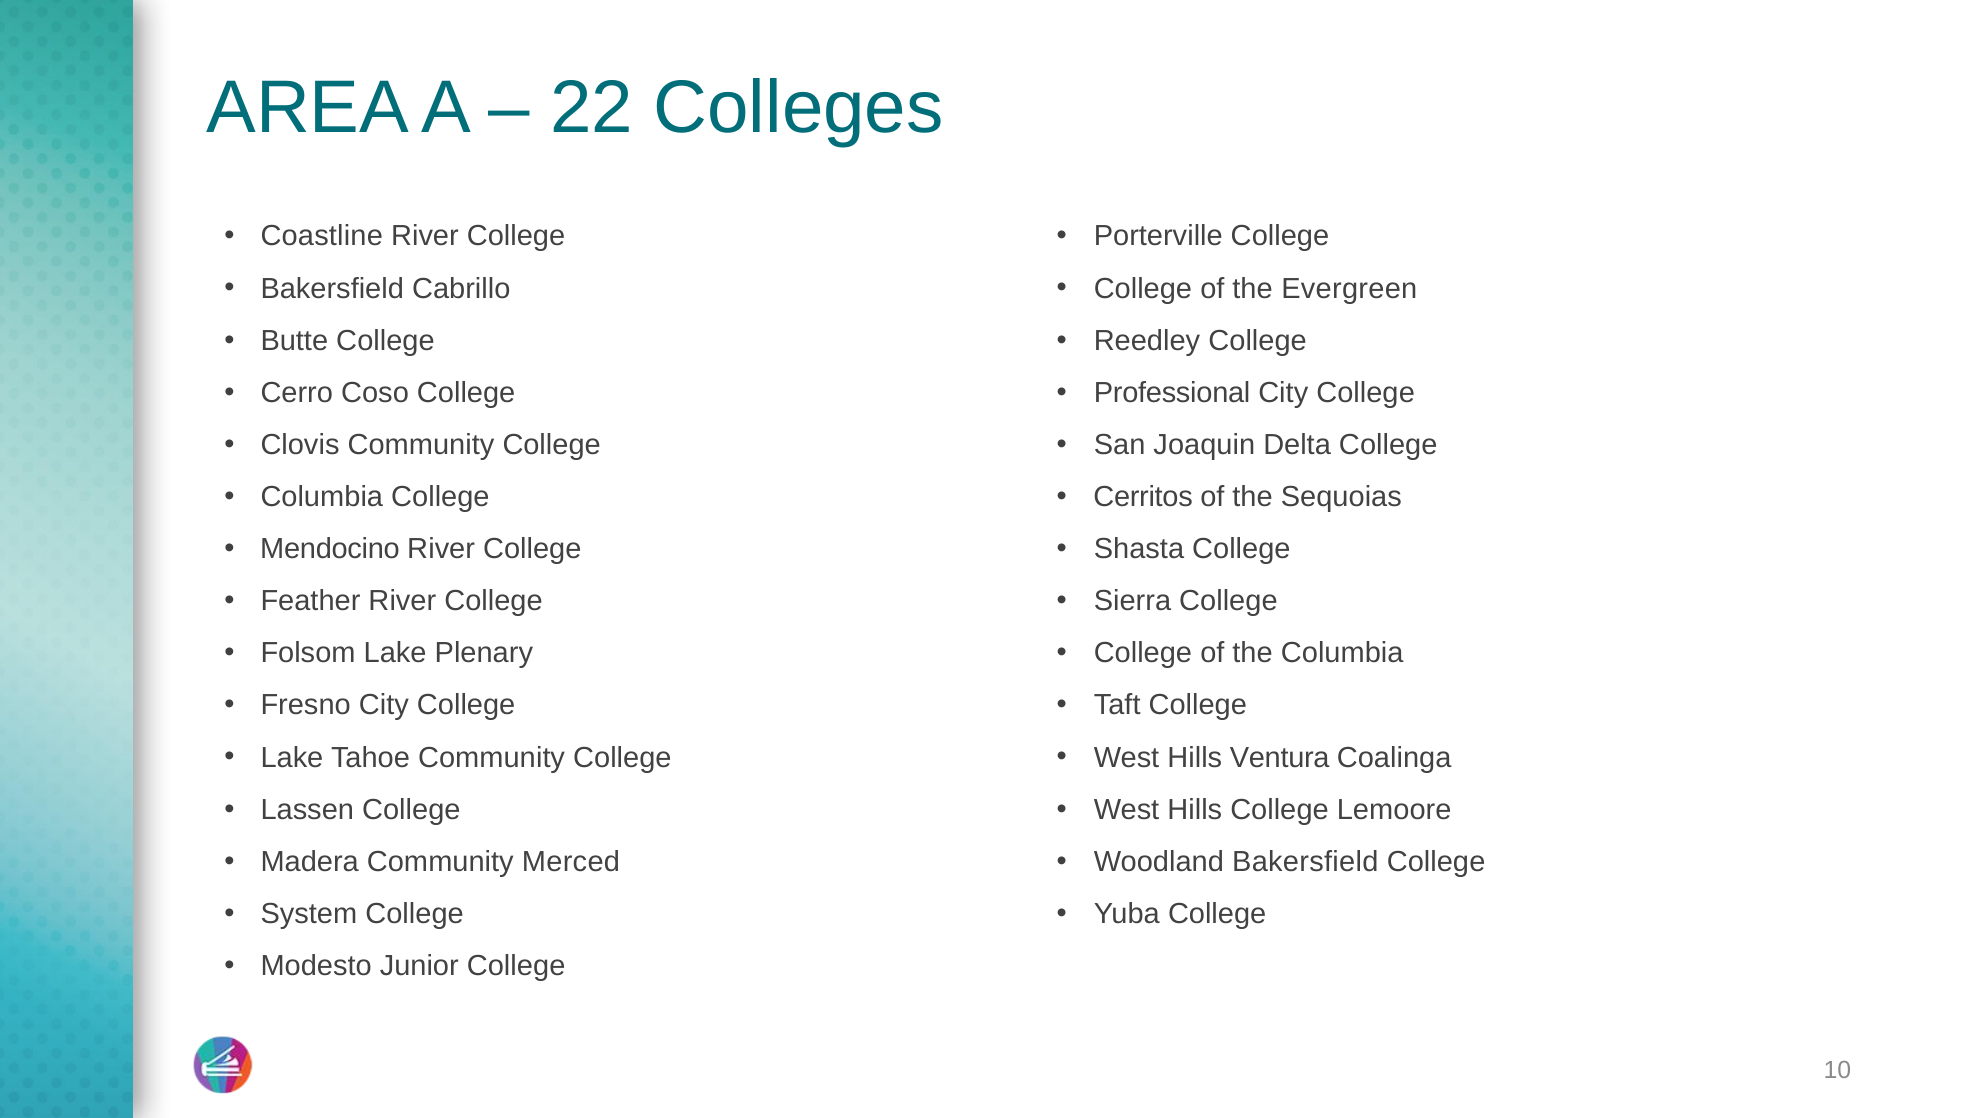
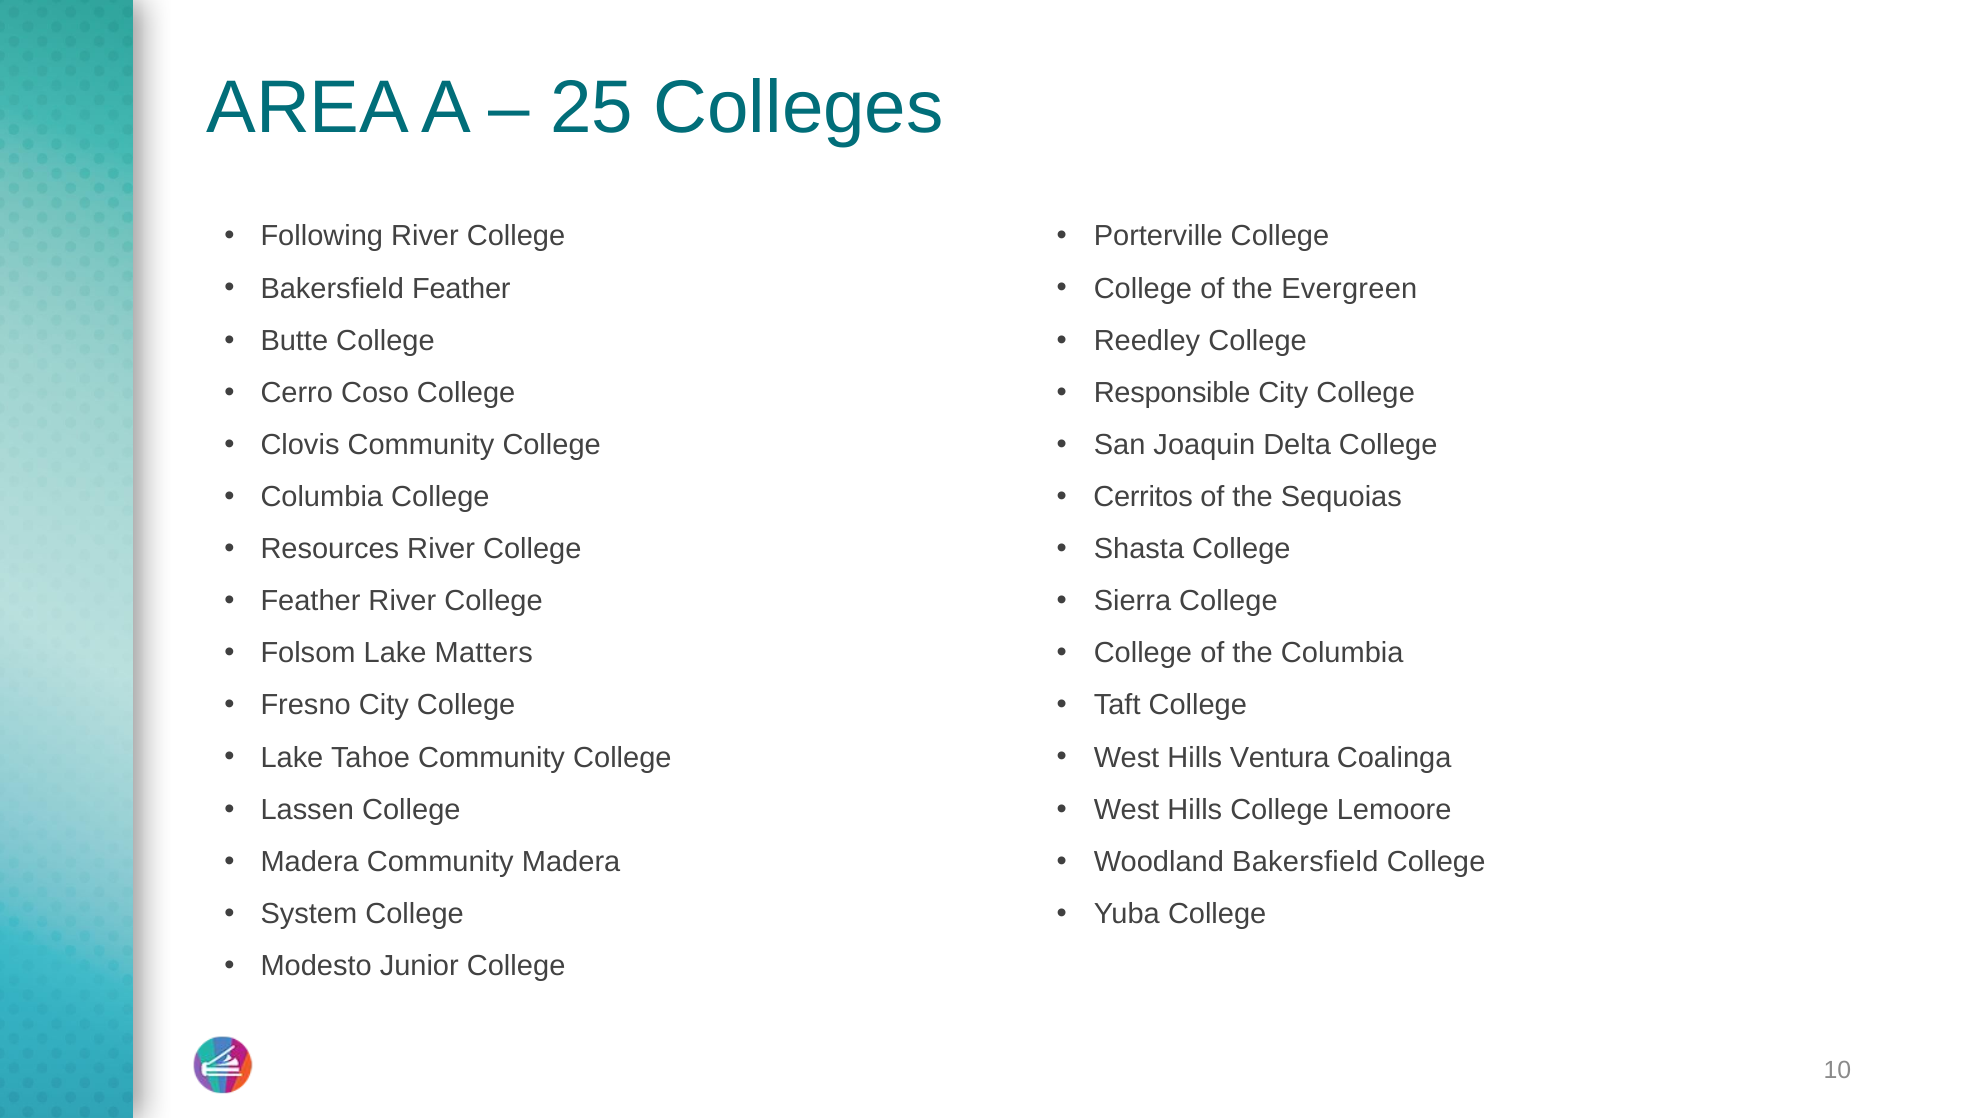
22: 22 -> 25
Coastline: Coastline -> Following
Bakersfield Cabrillo: Cabrillo -> Feather
Professional: Professional -> Responsible
Mendocino: Mendocino -> Resources
Plenary: Plenary -> Matters
Community Merced: Merced -> Madera
